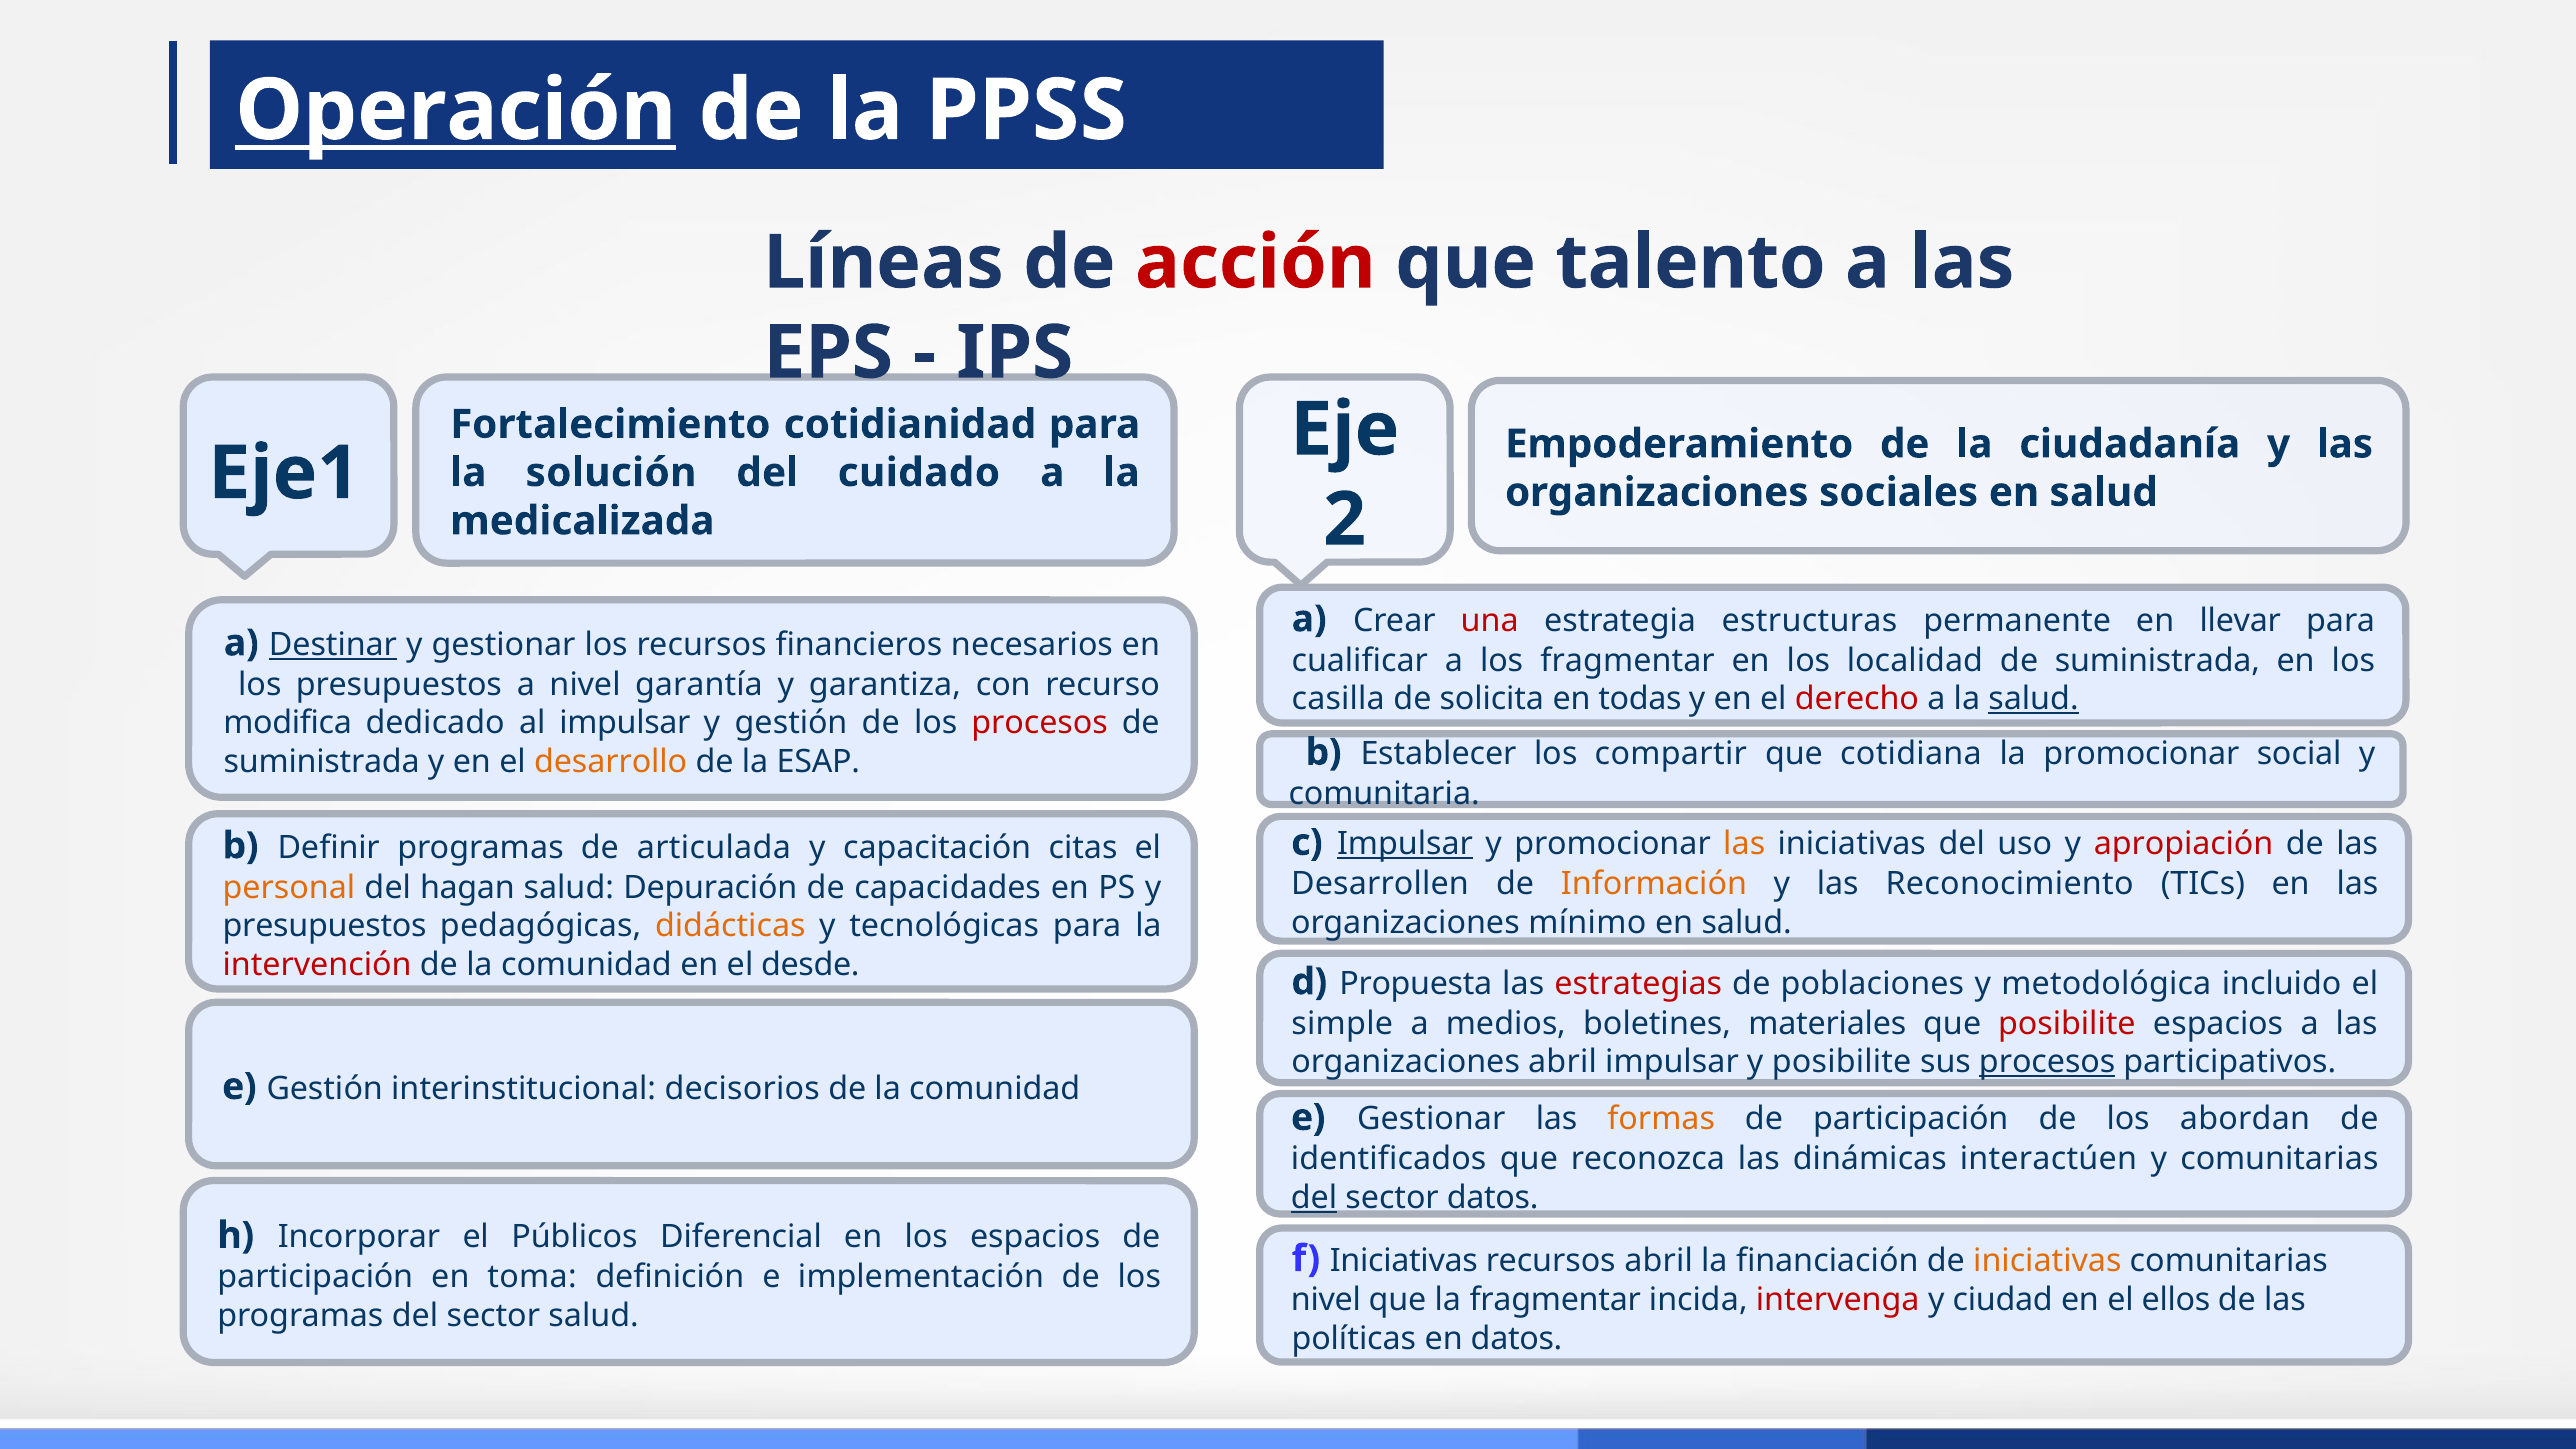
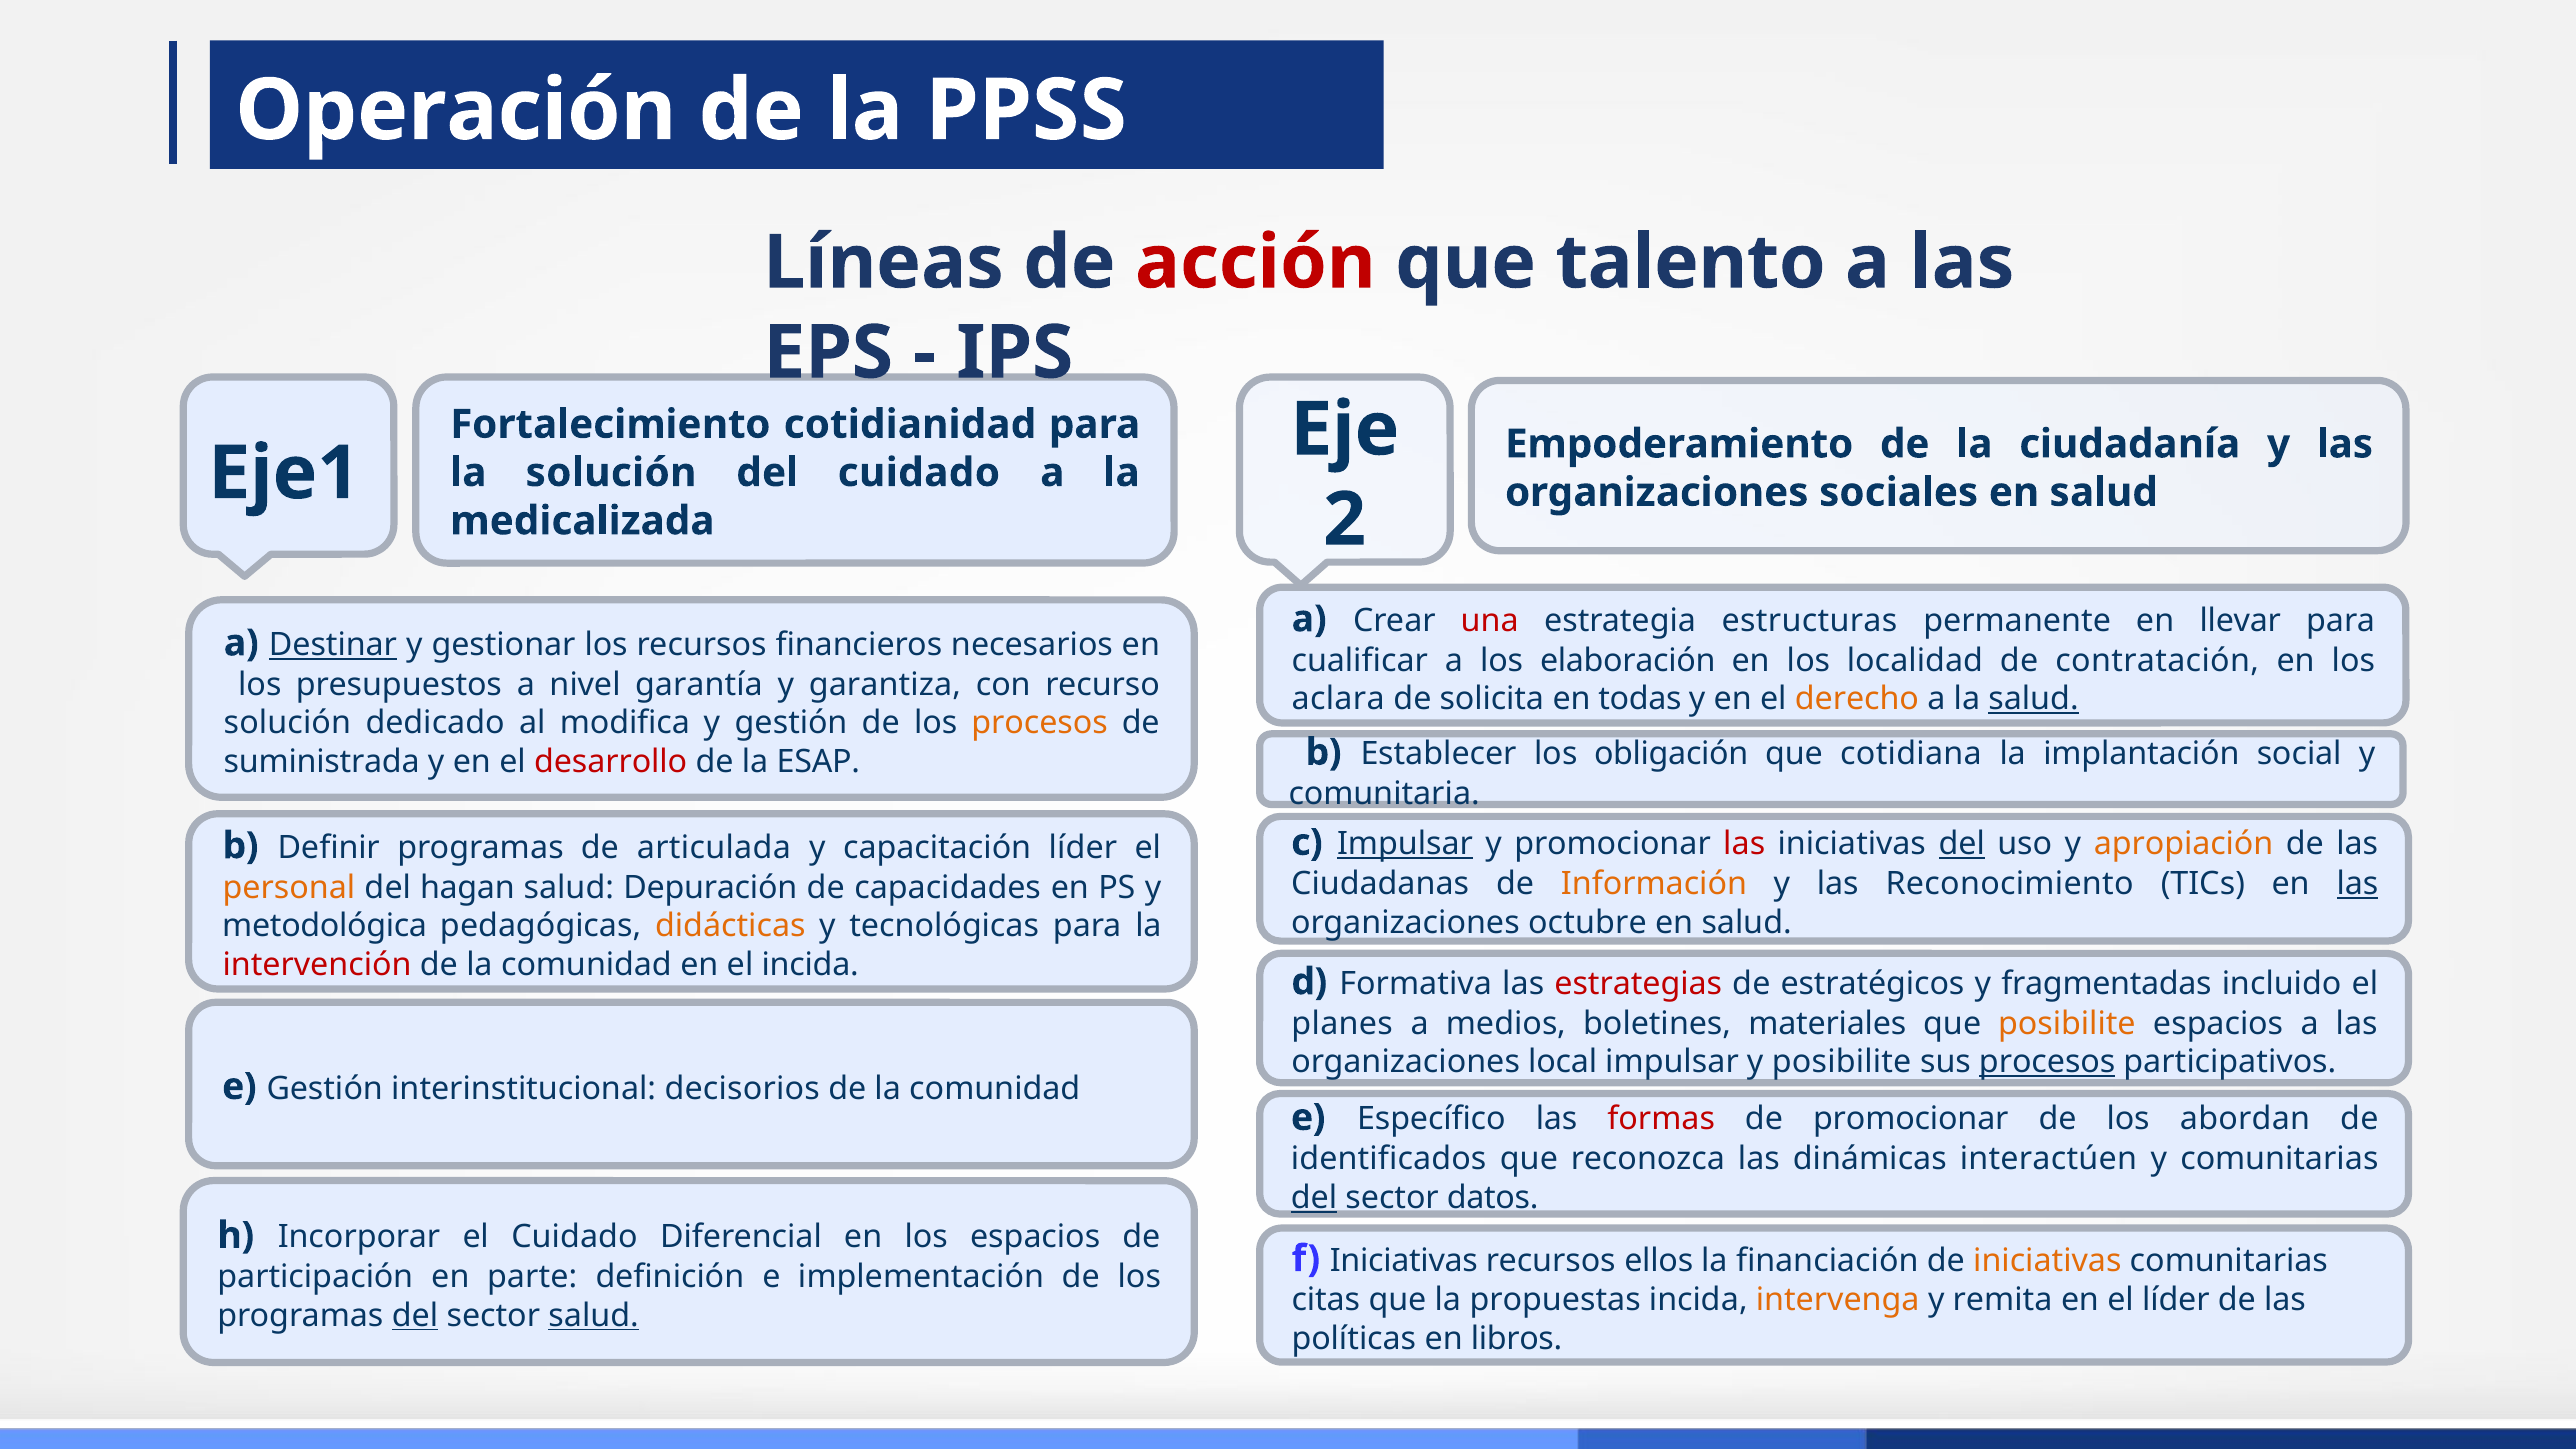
Operación underline: present -> none
los fragmentar: fragmentar -> elaboración
suministrada at (2157, 660): suministrada -> contratación
casilla: casilla -> aclara
derecho colour: red -> orange
modifica at (288, 723): modifica -> solución
al impulsar: impulsar -> modifica
procesos at (1040, 723) colour: red -> orange
compartir: compartir -> obligación
la promocionar: promocionar -> implantación
desarrollo colour: orange -> red
las at (1744, 844) colour: orange -> red
del at (1962, 844) underline: none -> present
apropiación colour: red -> orange
capacitación citas: citas -> líder
Desarrollen: Desarrollen -> Ciudadanas
las at (2357, 884) underline: none -> present
mínimo: mínimo -> octubre
presupuestos at (325, 926): presupuestos -> metodológica
el desde: desde -> incida
Propuesta: Propuesta -> Formativa
poblaciones: poblaciones -> estratégicos
metodológica: metodológica -> fragmentadas
simple: simple -> planes
posibilite at (2067, 1023) colour: red -> orange
organizaciones abril: abril -> local
e Gestionar: Gestionar -> Específico
formas colour: orange -> red
participación at (1911, 1119): participación -> promocionar
el Públicos: Públicos -> Cuidado
recursos abril: abril -> ellos
toma: toma -> parte
nivel at (1326, 1300): nivel -> citas
la fragmentar: fragmentar -> propuestas
intervenga colour: red -> orange
ciudad: ciudad -> remita
el ellos: ellos -> líder
del at (415, 1316) underline: none -> present
salud at (594, 1316) underline: none -> present
en datos: datos -> libros
